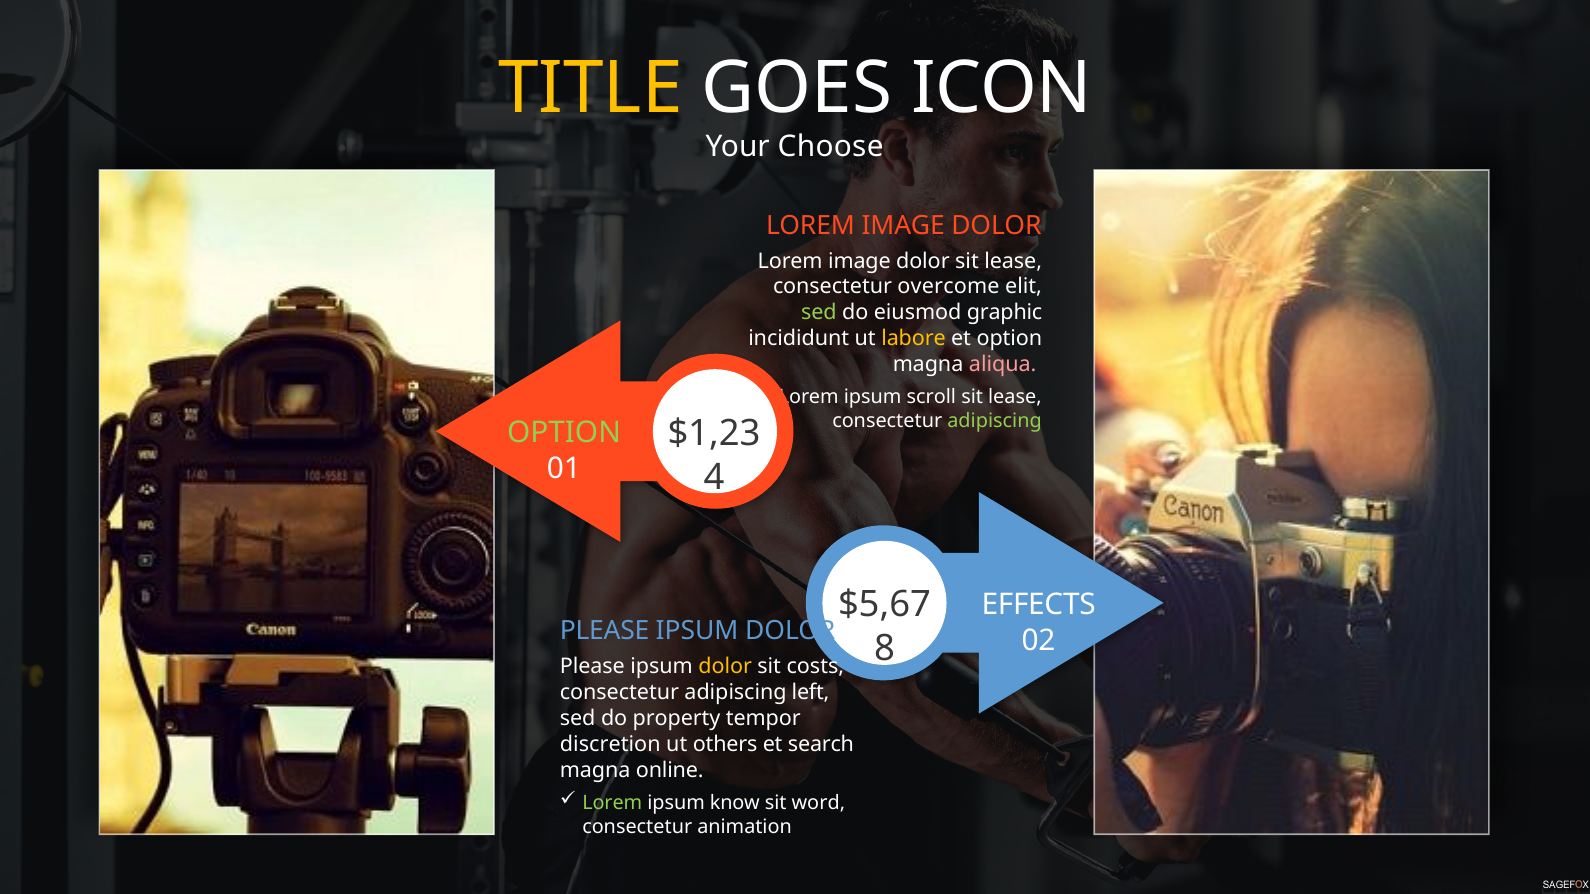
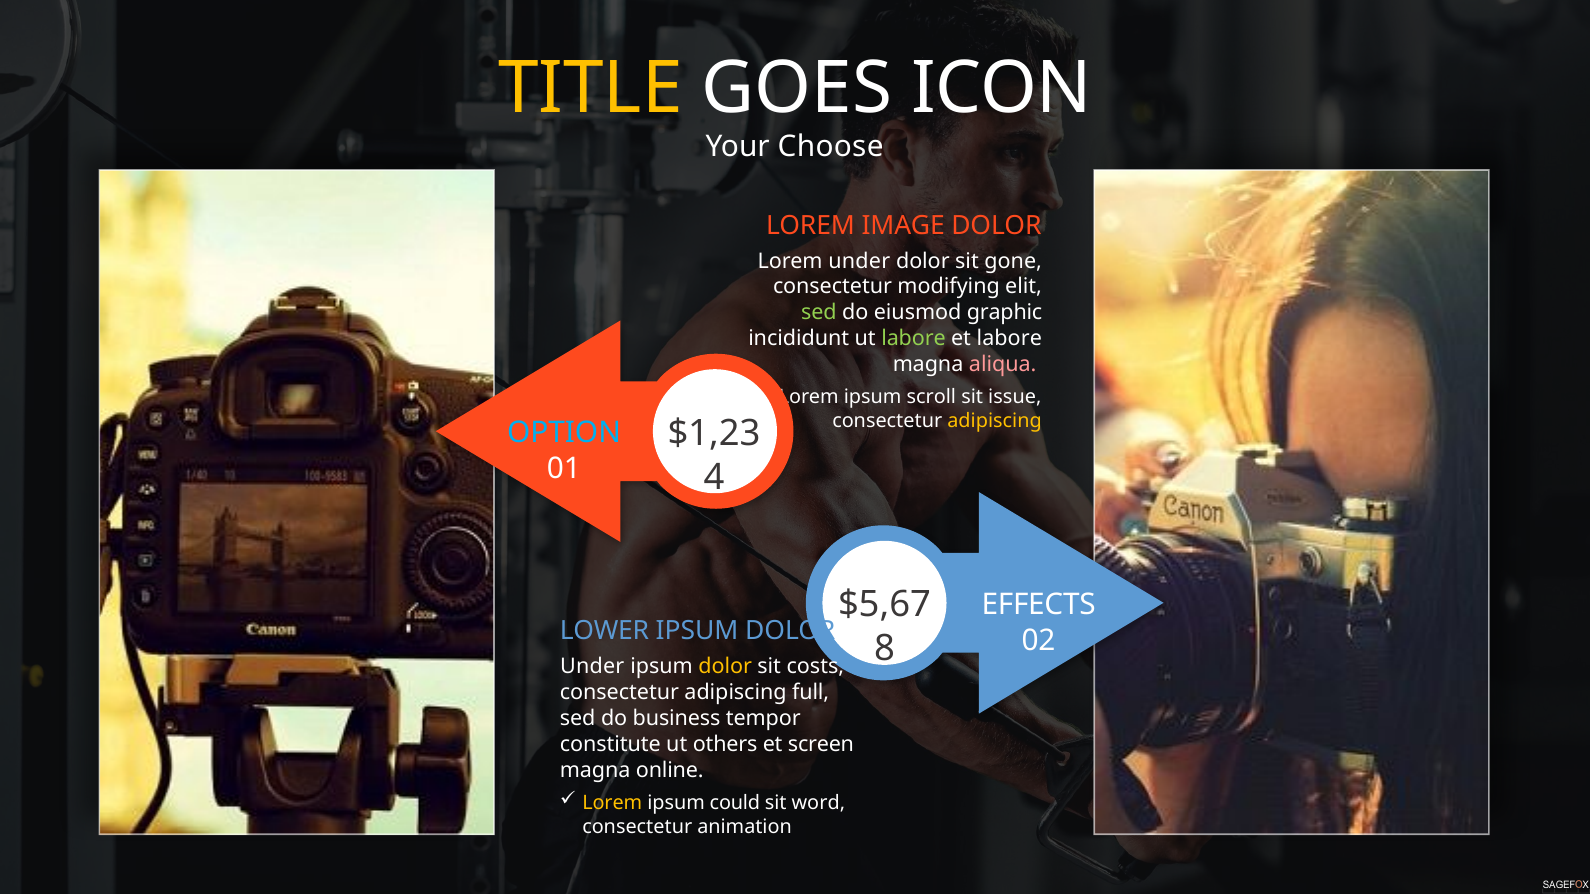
image at (859, 261): image -> under
dolor sit lease: lease -> gone
overcome: overcome -> modifying
labore at (914, 339) colour: yellow -> light green
et option: option -> labore
lease at (1015, 397): lease -> issue
adipiscing at (995, 421) colour: light green -> yellow
OPTION at (564, 433) colour: light green -> light blue
PLEASE at (605, 631): PLEASE -> LOWER
Please at (592, 667): Please -> Under
left: left -> full
property: property -> business
discretion: discretion -> constitute
search: search -> screen
Lorem at (612, 803) colour: light green -> yellow
know: know -> could
